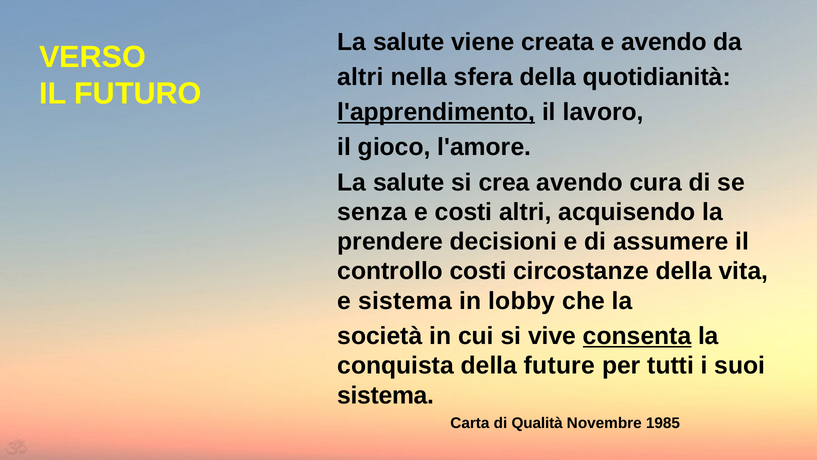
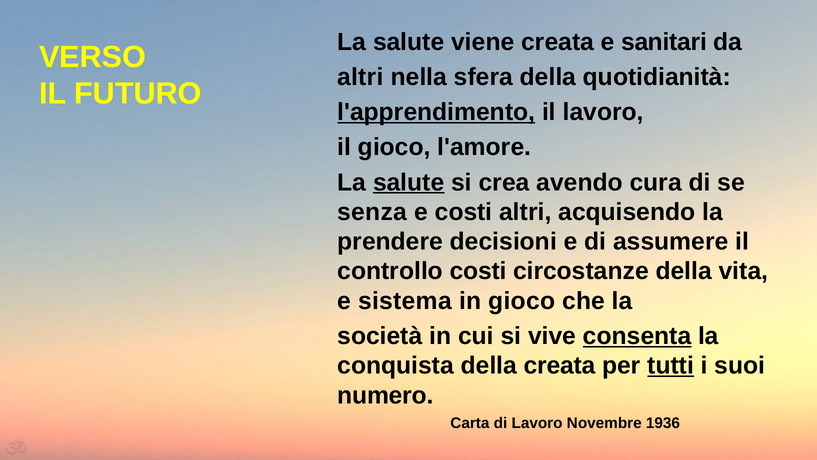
e avendo: avendo -> sanitari
salute at (409, 182) underline: none -> present
in lobby: lobby -> gioco
della future: future -> creata
tutti underline: none -> present
sistema at (386, 395): sistema -> numero
di Qualità: Qualità -> Lavoro
1985: 1985 -> 1936
